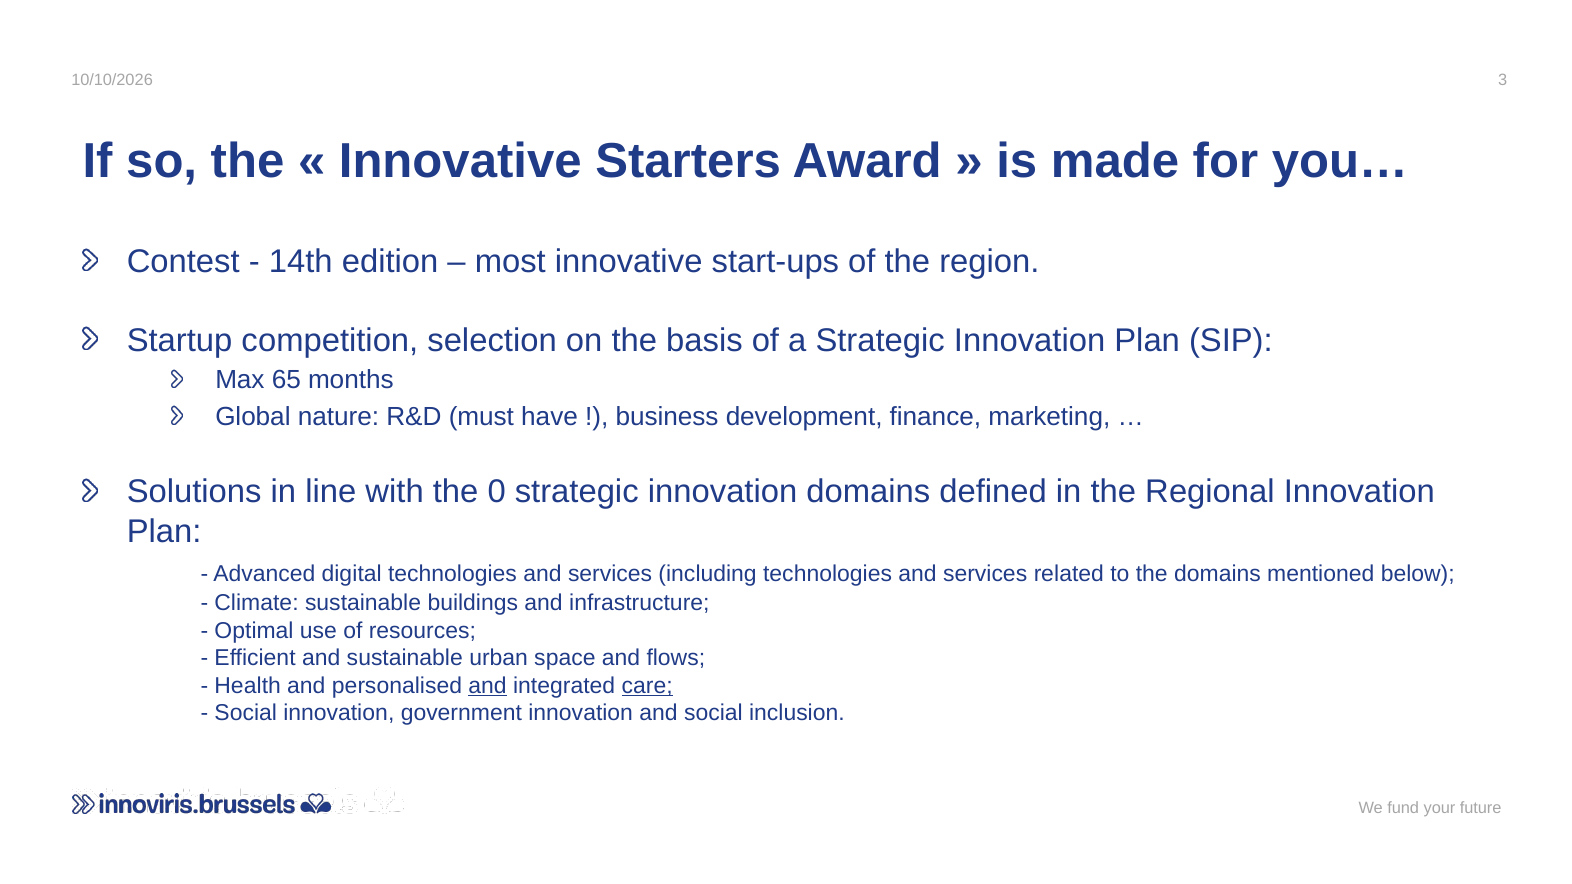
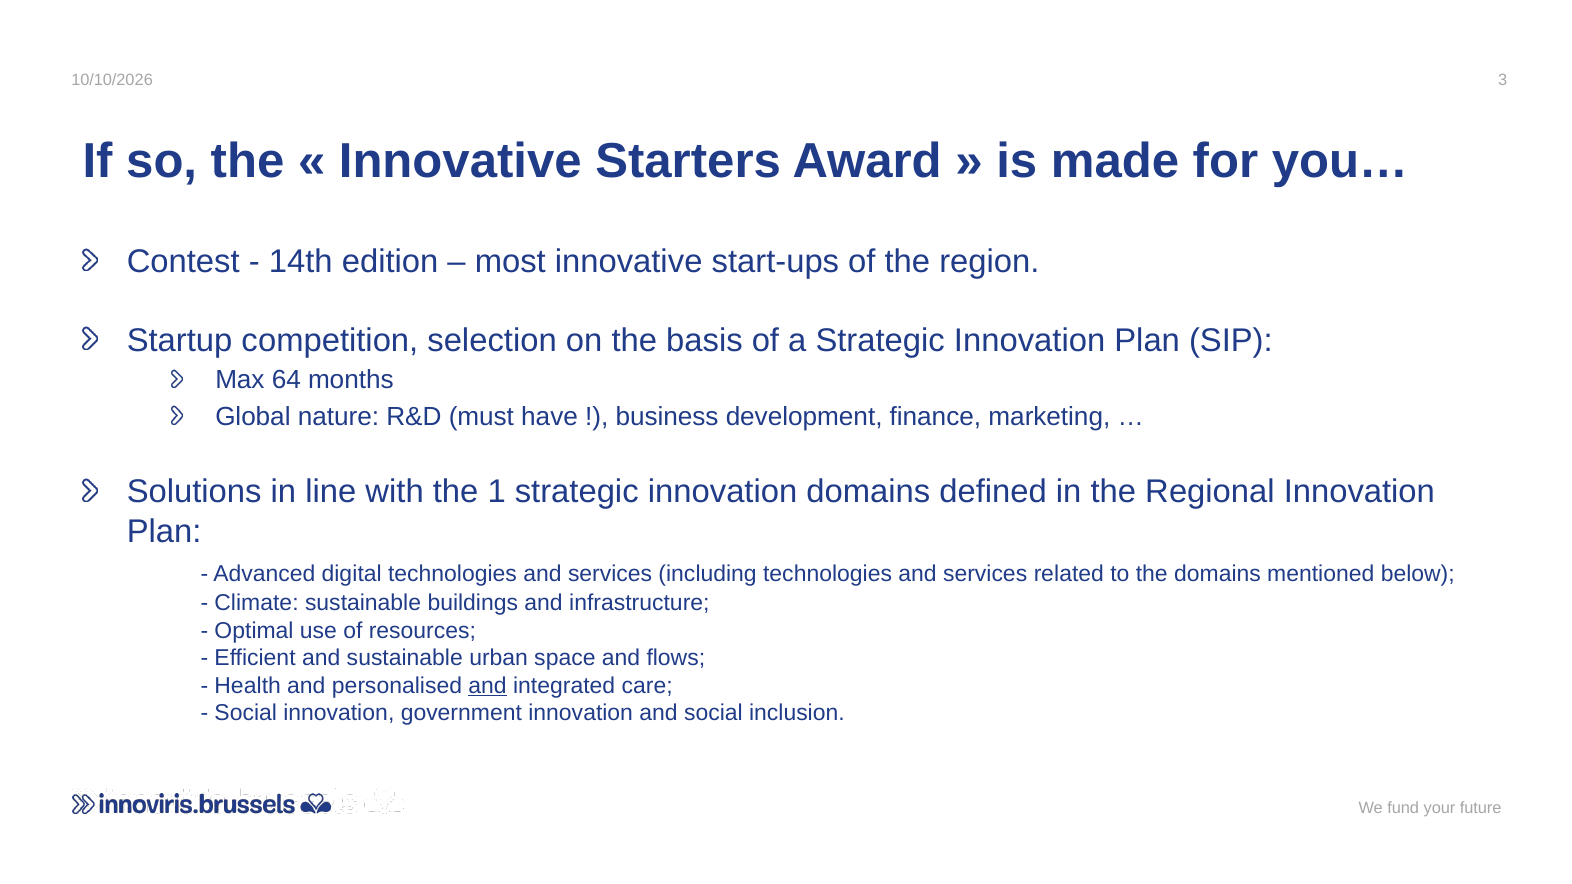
65: 65 -> 64
0: 0 -> 1
care underline: present -> none
